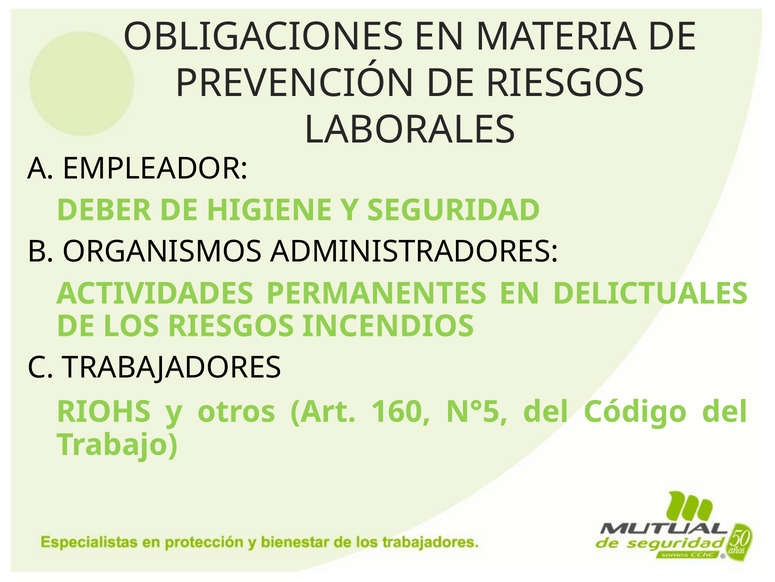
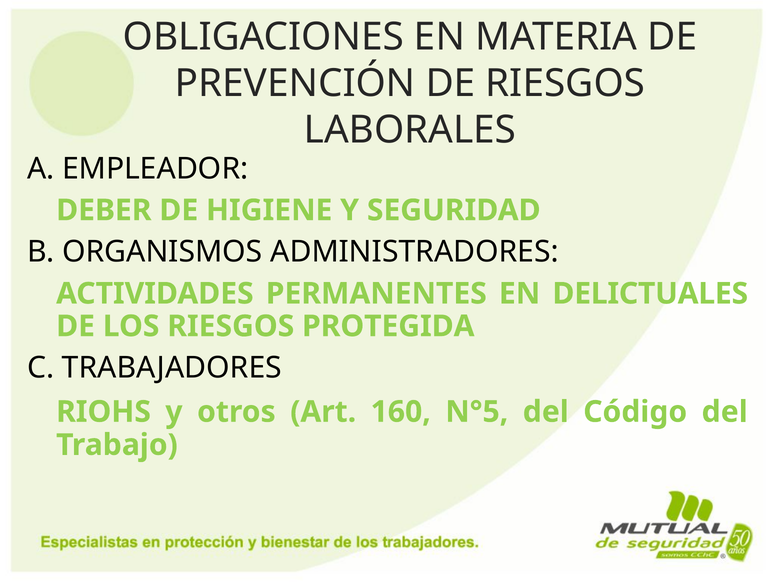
INCENDIOS: INCENDIOS -> PROTEGIDA
